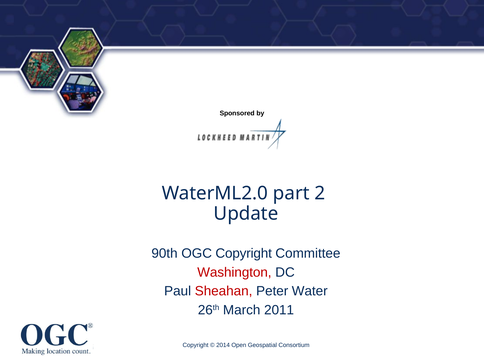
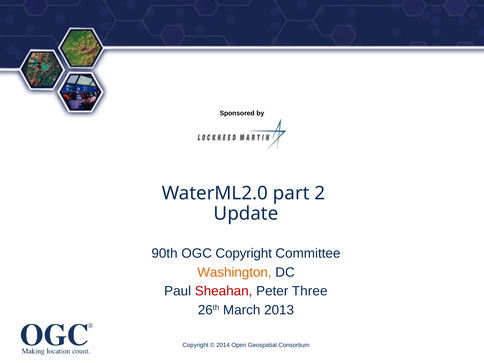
Washington colour: red -> orange
Water: Water -> Three
2011: 2011 -> 2013
